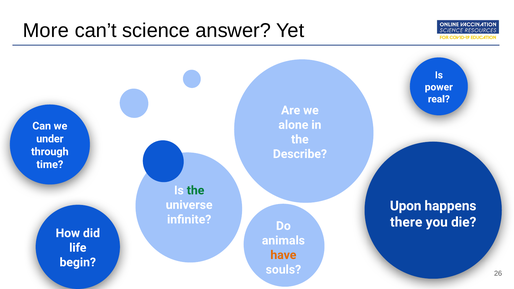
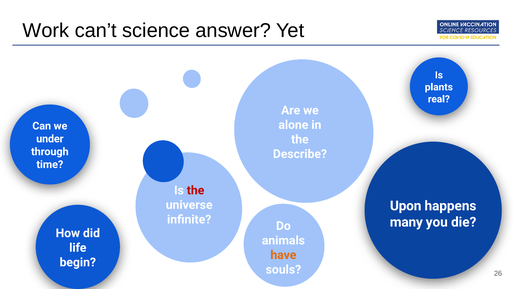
More: More -> Work
power: power -> plants
the at (196, 190) colour: green -> red
there: there -> many
